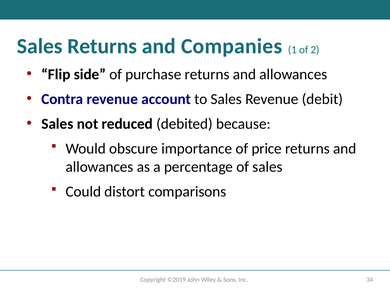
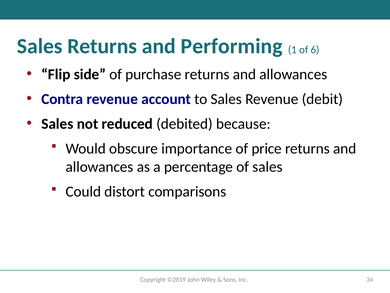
Companies: Companies -> Performing
2: 2 -> 6
